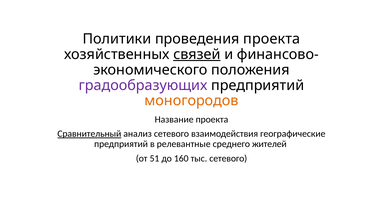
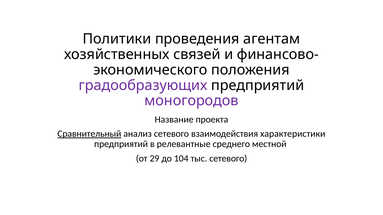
проведения проекта: проекта -> агентам
связей underline: present -> none
моногородов colour: orange -> purple
географические: географические -> характеристики
жителей: жителей -> местной
51: 51 -> 29
160: 160 -> 104
